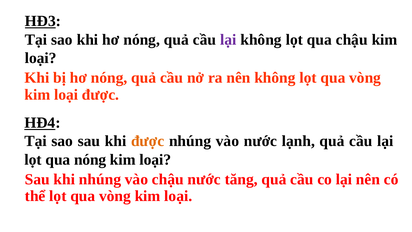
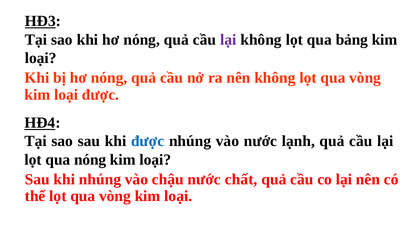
qua chậu: chậu -> bảng
được at (148, 141) colour: orange -> blue
tăng: tăng -> chất
